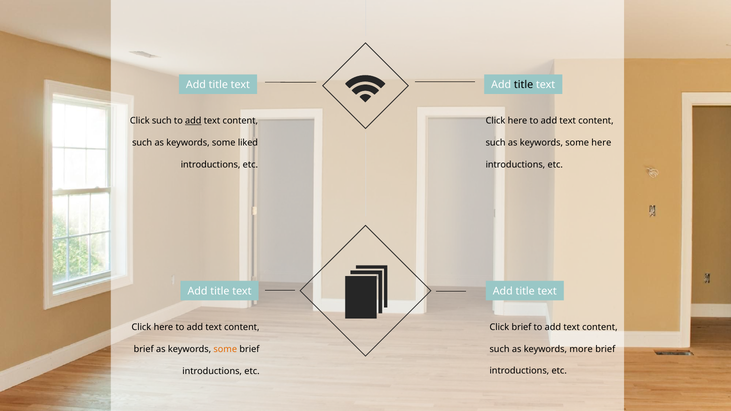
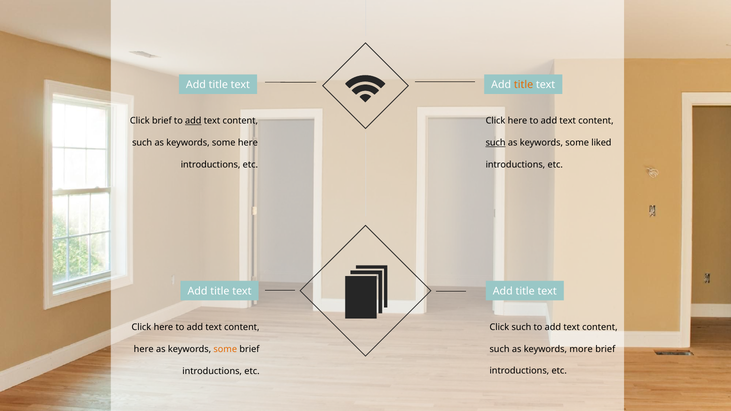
title at (524, 85) colour: black -> orange
Click such: such -> brief
some liked: liked -> here
such at (496, 143) underline: none -> present
some here: here -> liked
Click brief: brief -> such
brief at (144, 349): brief -> here
